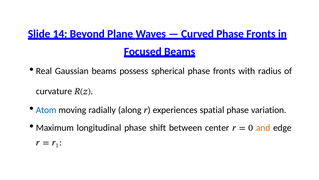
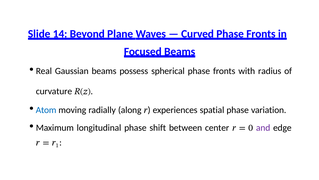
and colour: orange -> purple
